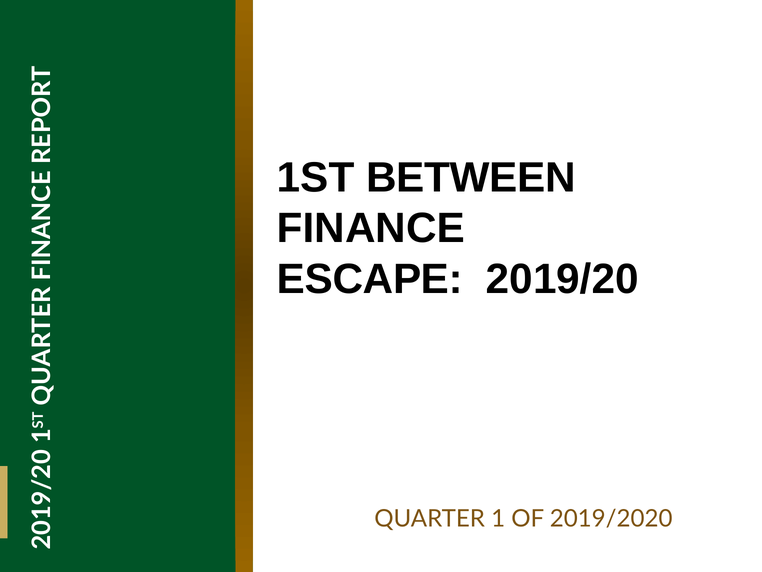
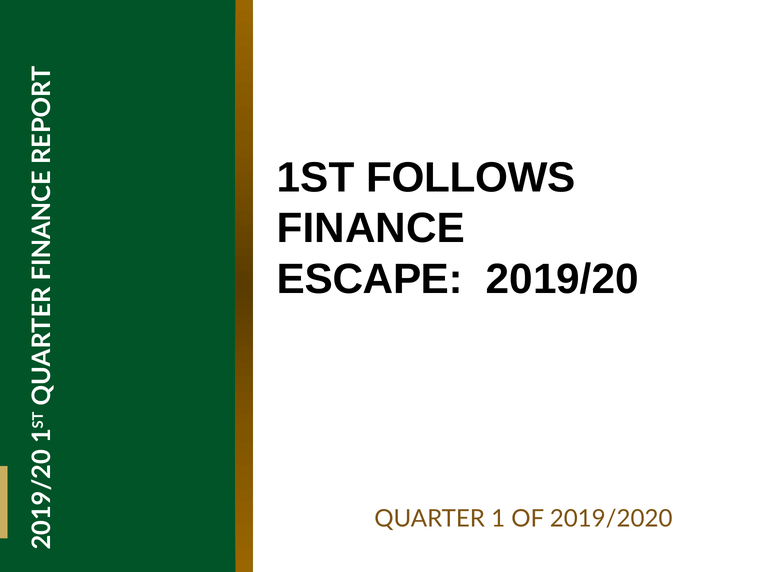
BETWEEN: BETWEEN -> FOLLOWS
